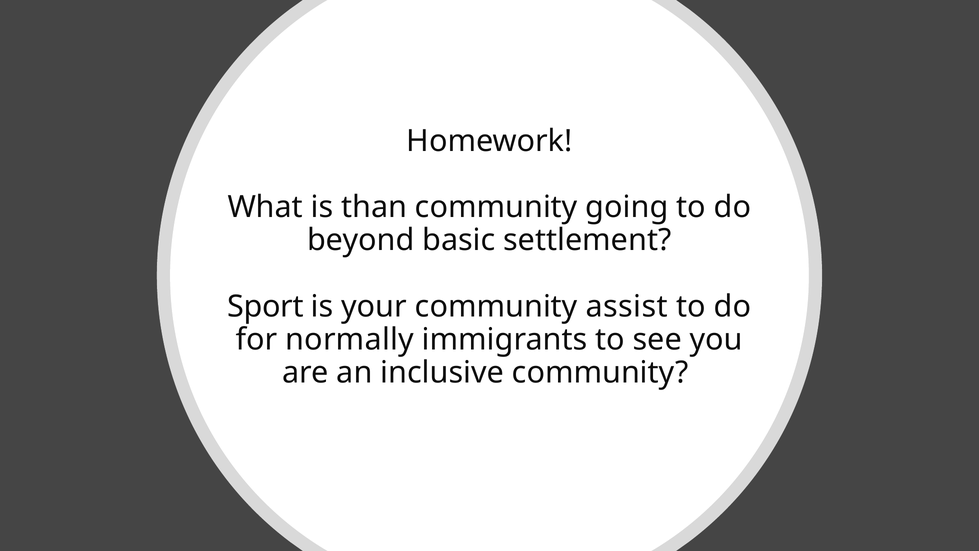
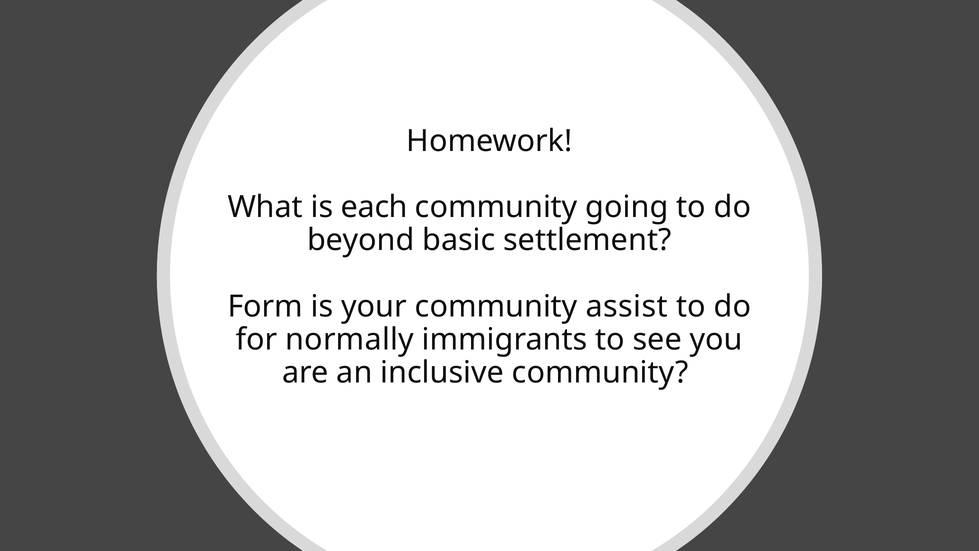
than: than -> each
Sport: Sport -> Form
